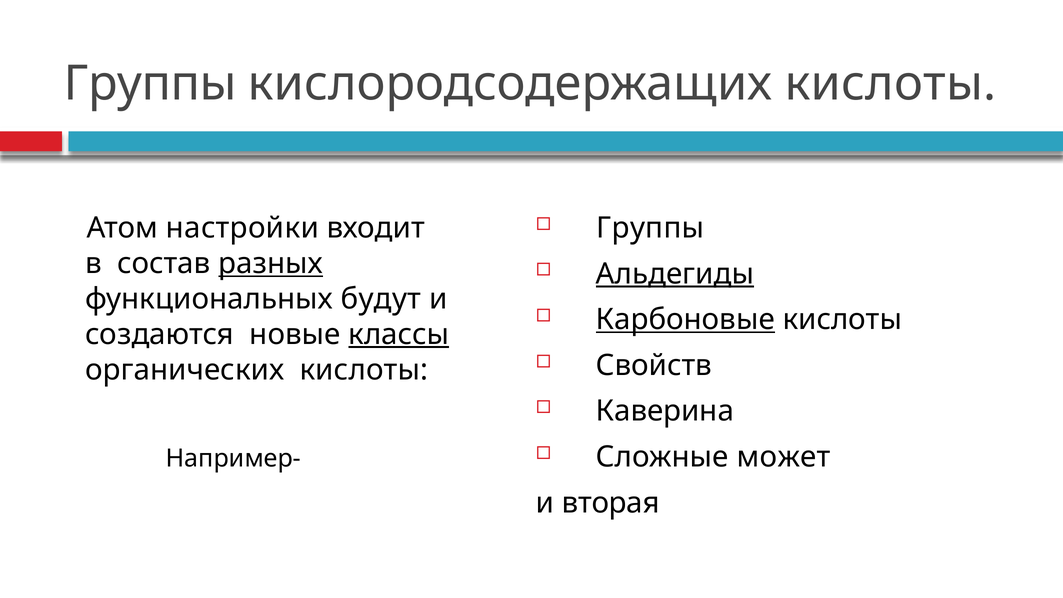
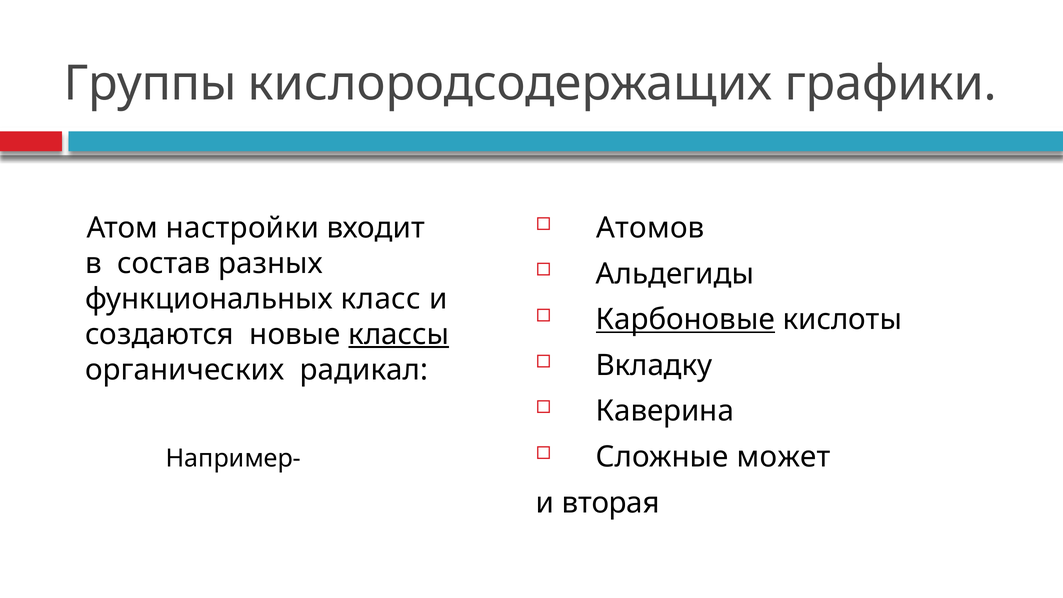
кислородсодержащих кислоты: кислоты -> графики
Группы at (650, 228): Группы -> Атомов
разных underline: present -> none
Альдегиды underline: present -> none
будут: будут -> класс
Свойств: Свойств -> Вкладку
органических кислоты: кислоты -> радикал
